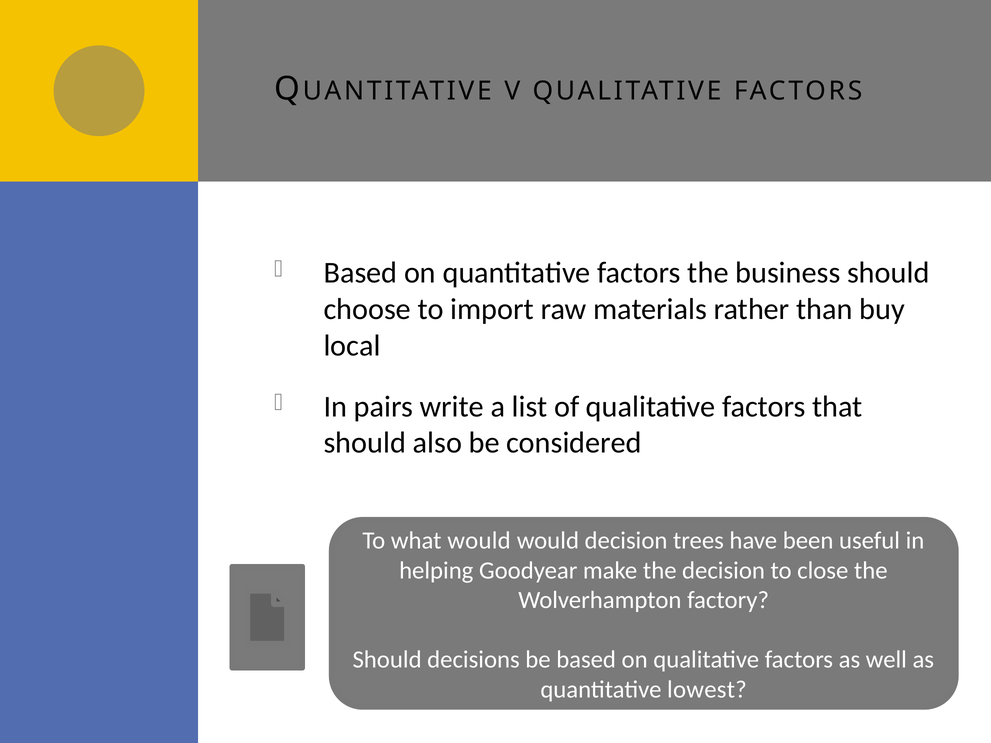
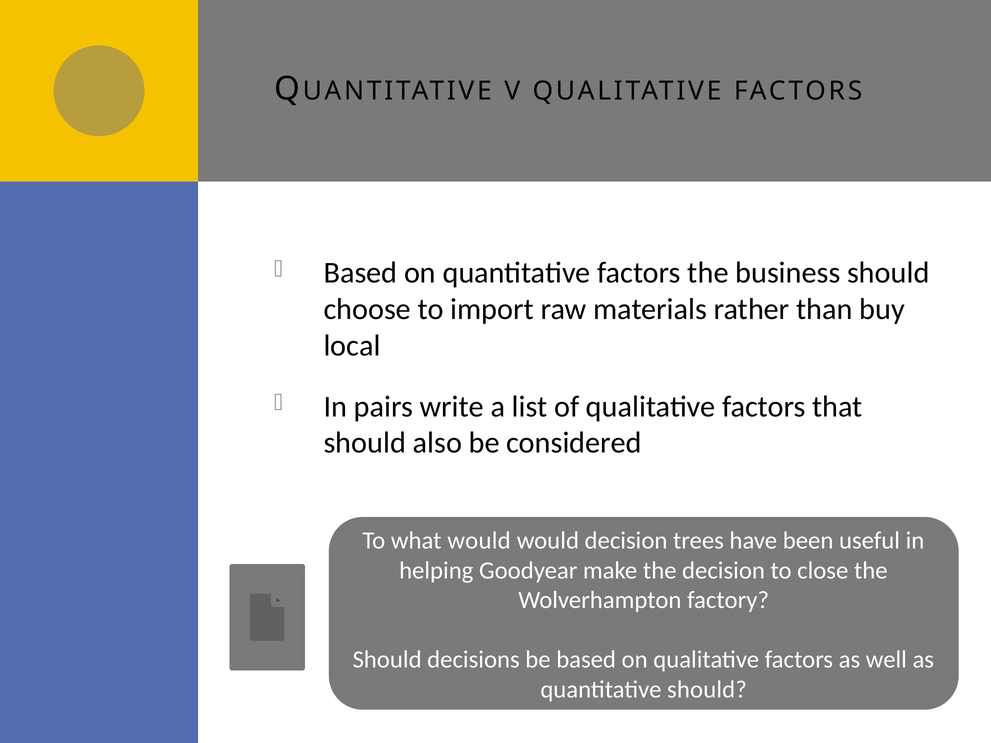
quantitative lowest: lowest -> should
